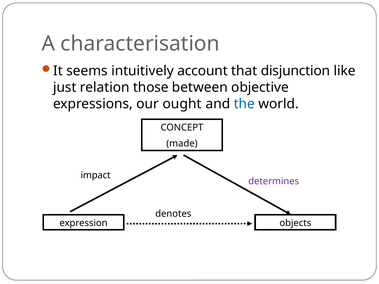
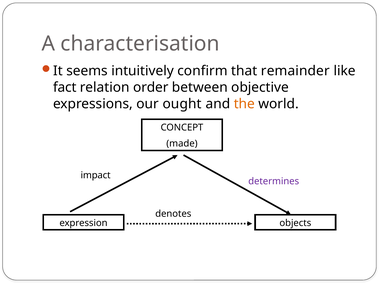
account: account -> confirm
disjunction: disjunction -> remainder
just: just -> fact
those: those -> order
the colour: blue -> orange
